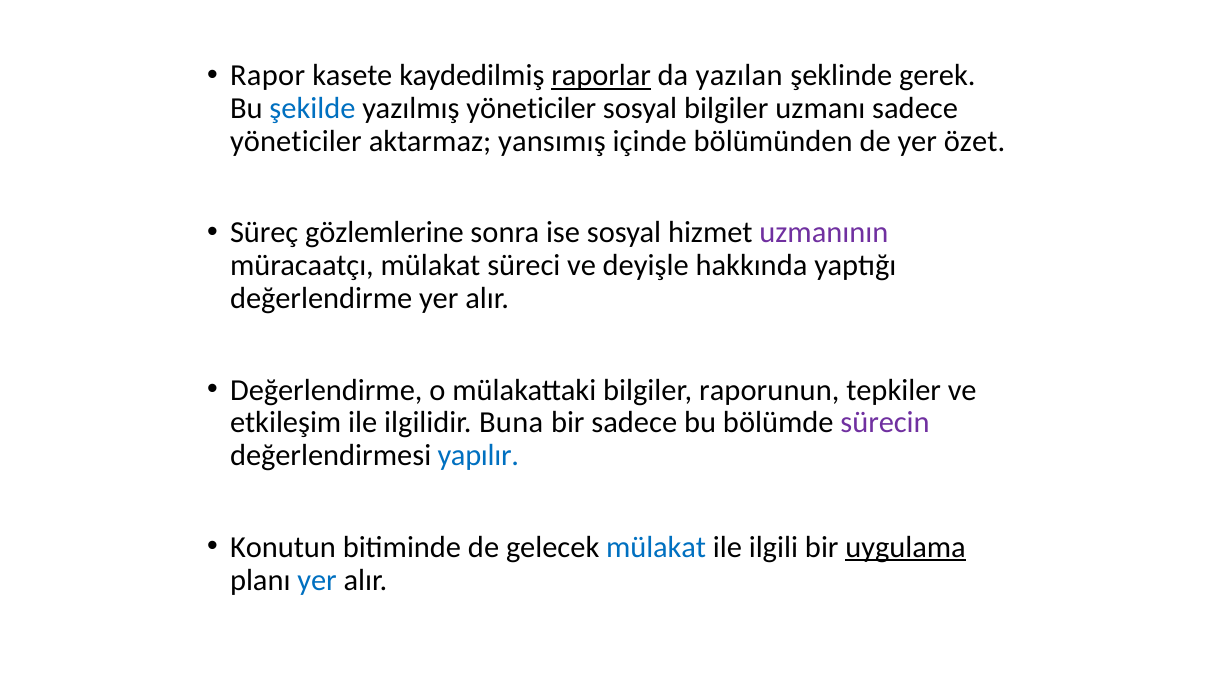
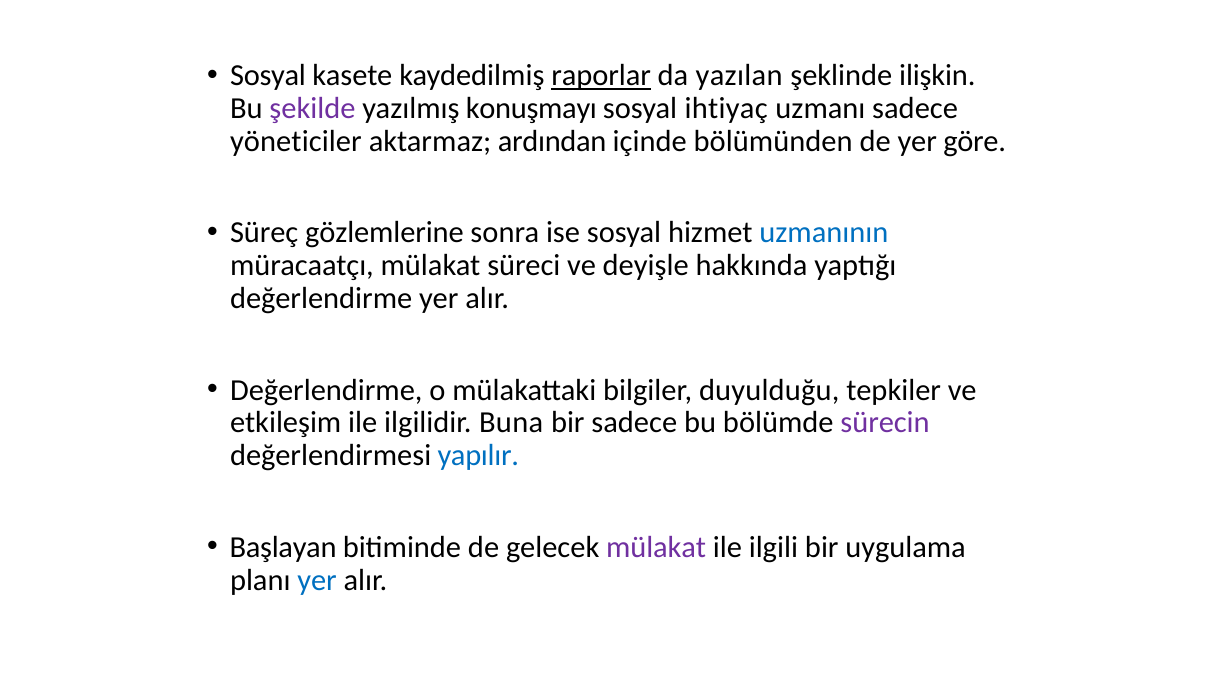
Rapor at (268, 76): Rapor -> Sosyal
gerek: gerek -> ilişkin
şekilde colour: blue -> purple
yazılmış yöneticiler: yöneticiler -> konuşmayı
sosyal bilgiler: bilgiler -> ihtiyaç
yansımış: yansımış -> ardından
özet: özet -> göre
uzmanının colour: purple -> blue
raporunun: raporunun -> duyulduğu
Konutun: Konutun -> Başlayan
mülakat at (656, 547) colour: blue -> purple
uygulama underline: present -> none
